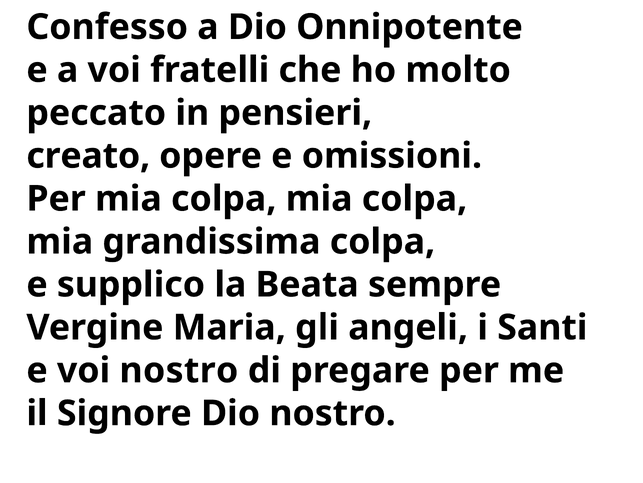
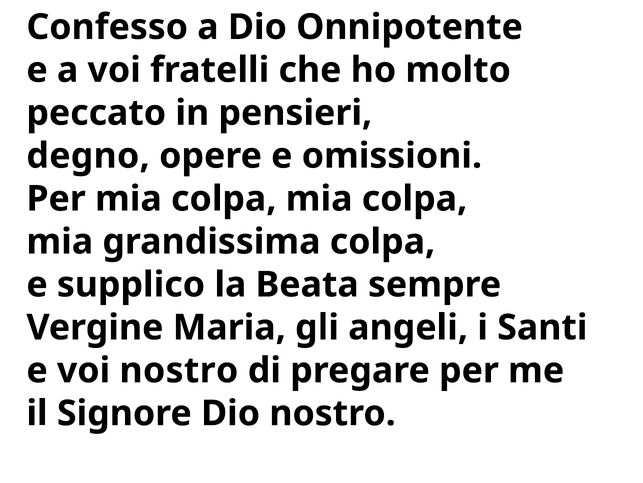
creato: creato -> degno
